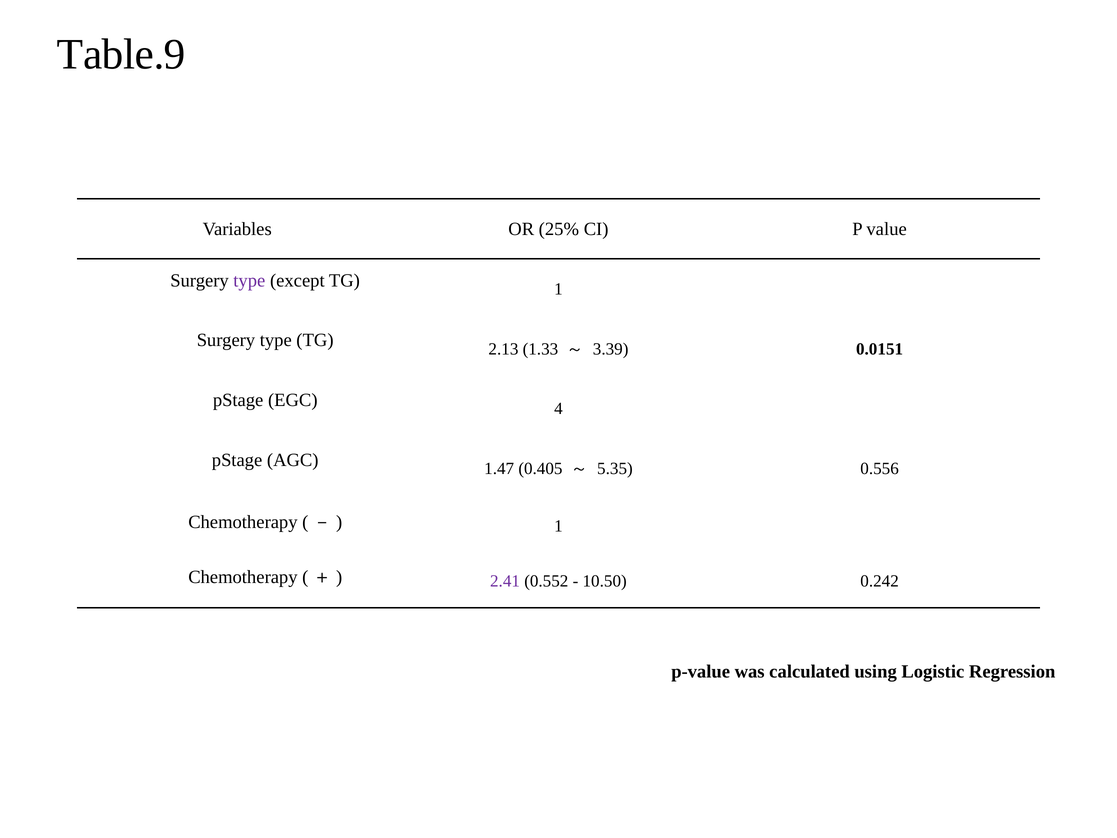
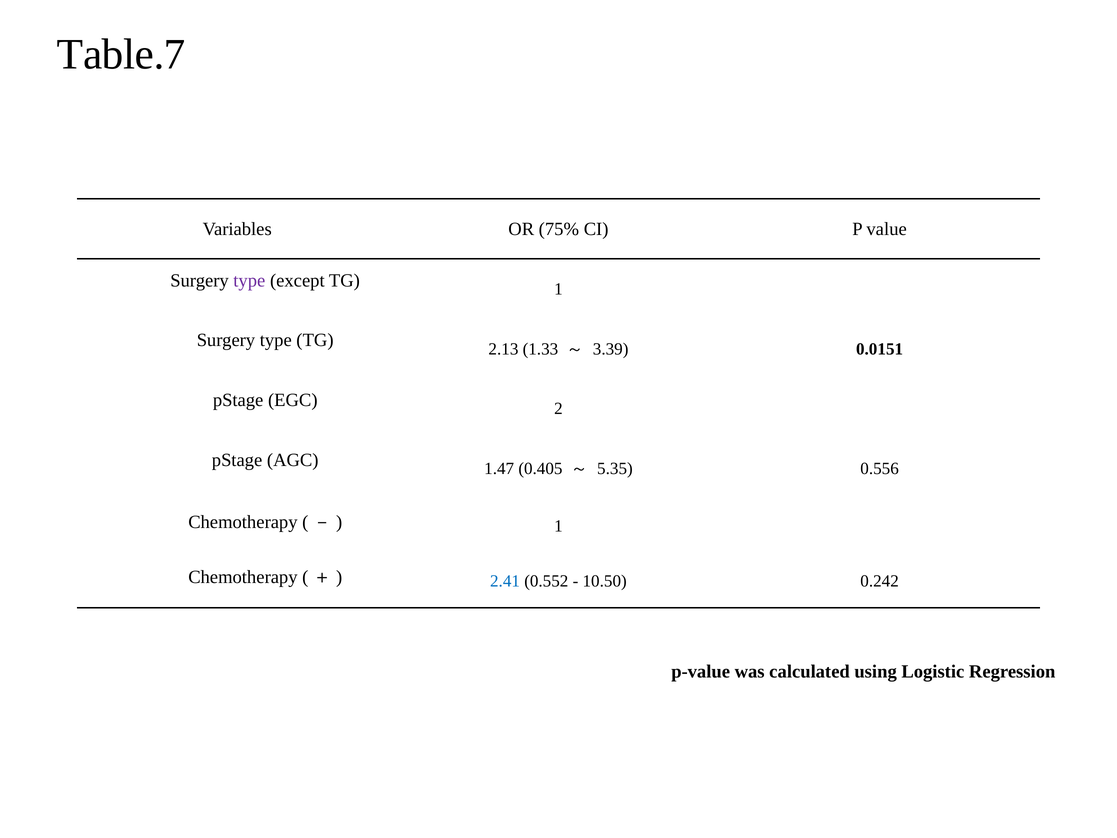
Table.9: Table.9 -> Table.7
25%: 25% -> 75%
4: 4 -> 2
2.41 colour: purple -> blue
